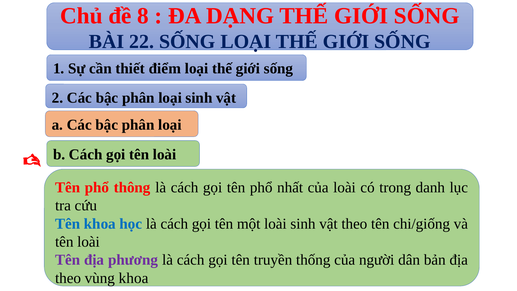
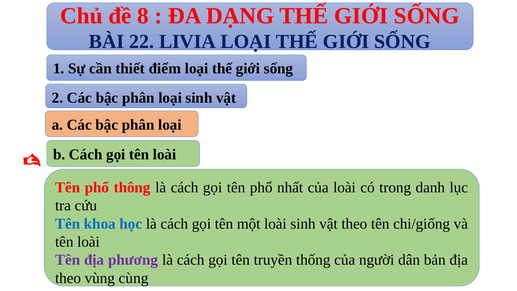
22 SỐNG: SỐNG -> LIVIA
vùng khoa: khoa -> cùng
